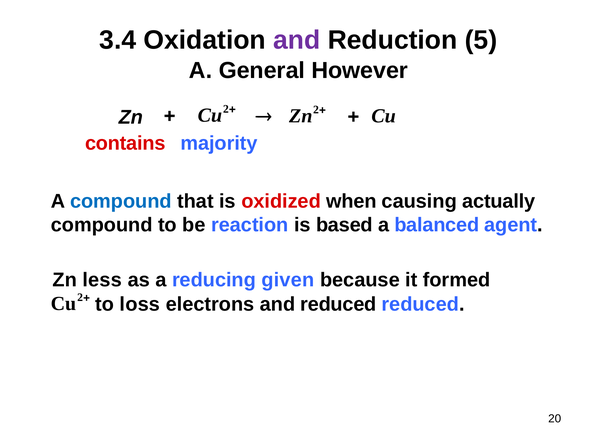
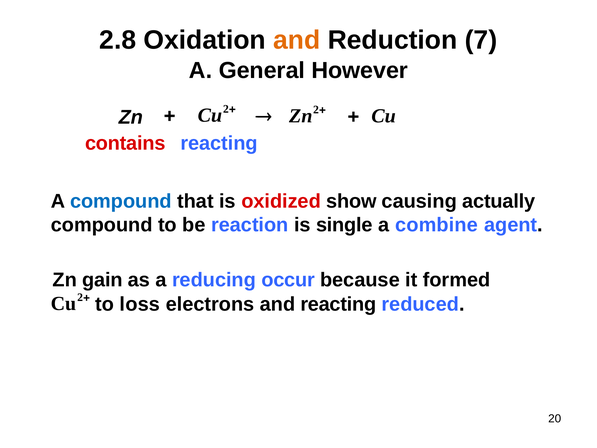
3.4: 3.4 -> 2.8
and at (297, 40) colour: purple -> orange
5: 5 -> 7
majority at (219, 143): majority -> reacting
when: when -> show
based: based -> single
balanced: balanced -> combine
less: less -> gain
given: given -> occur
and reduced: reduced -> reacting
